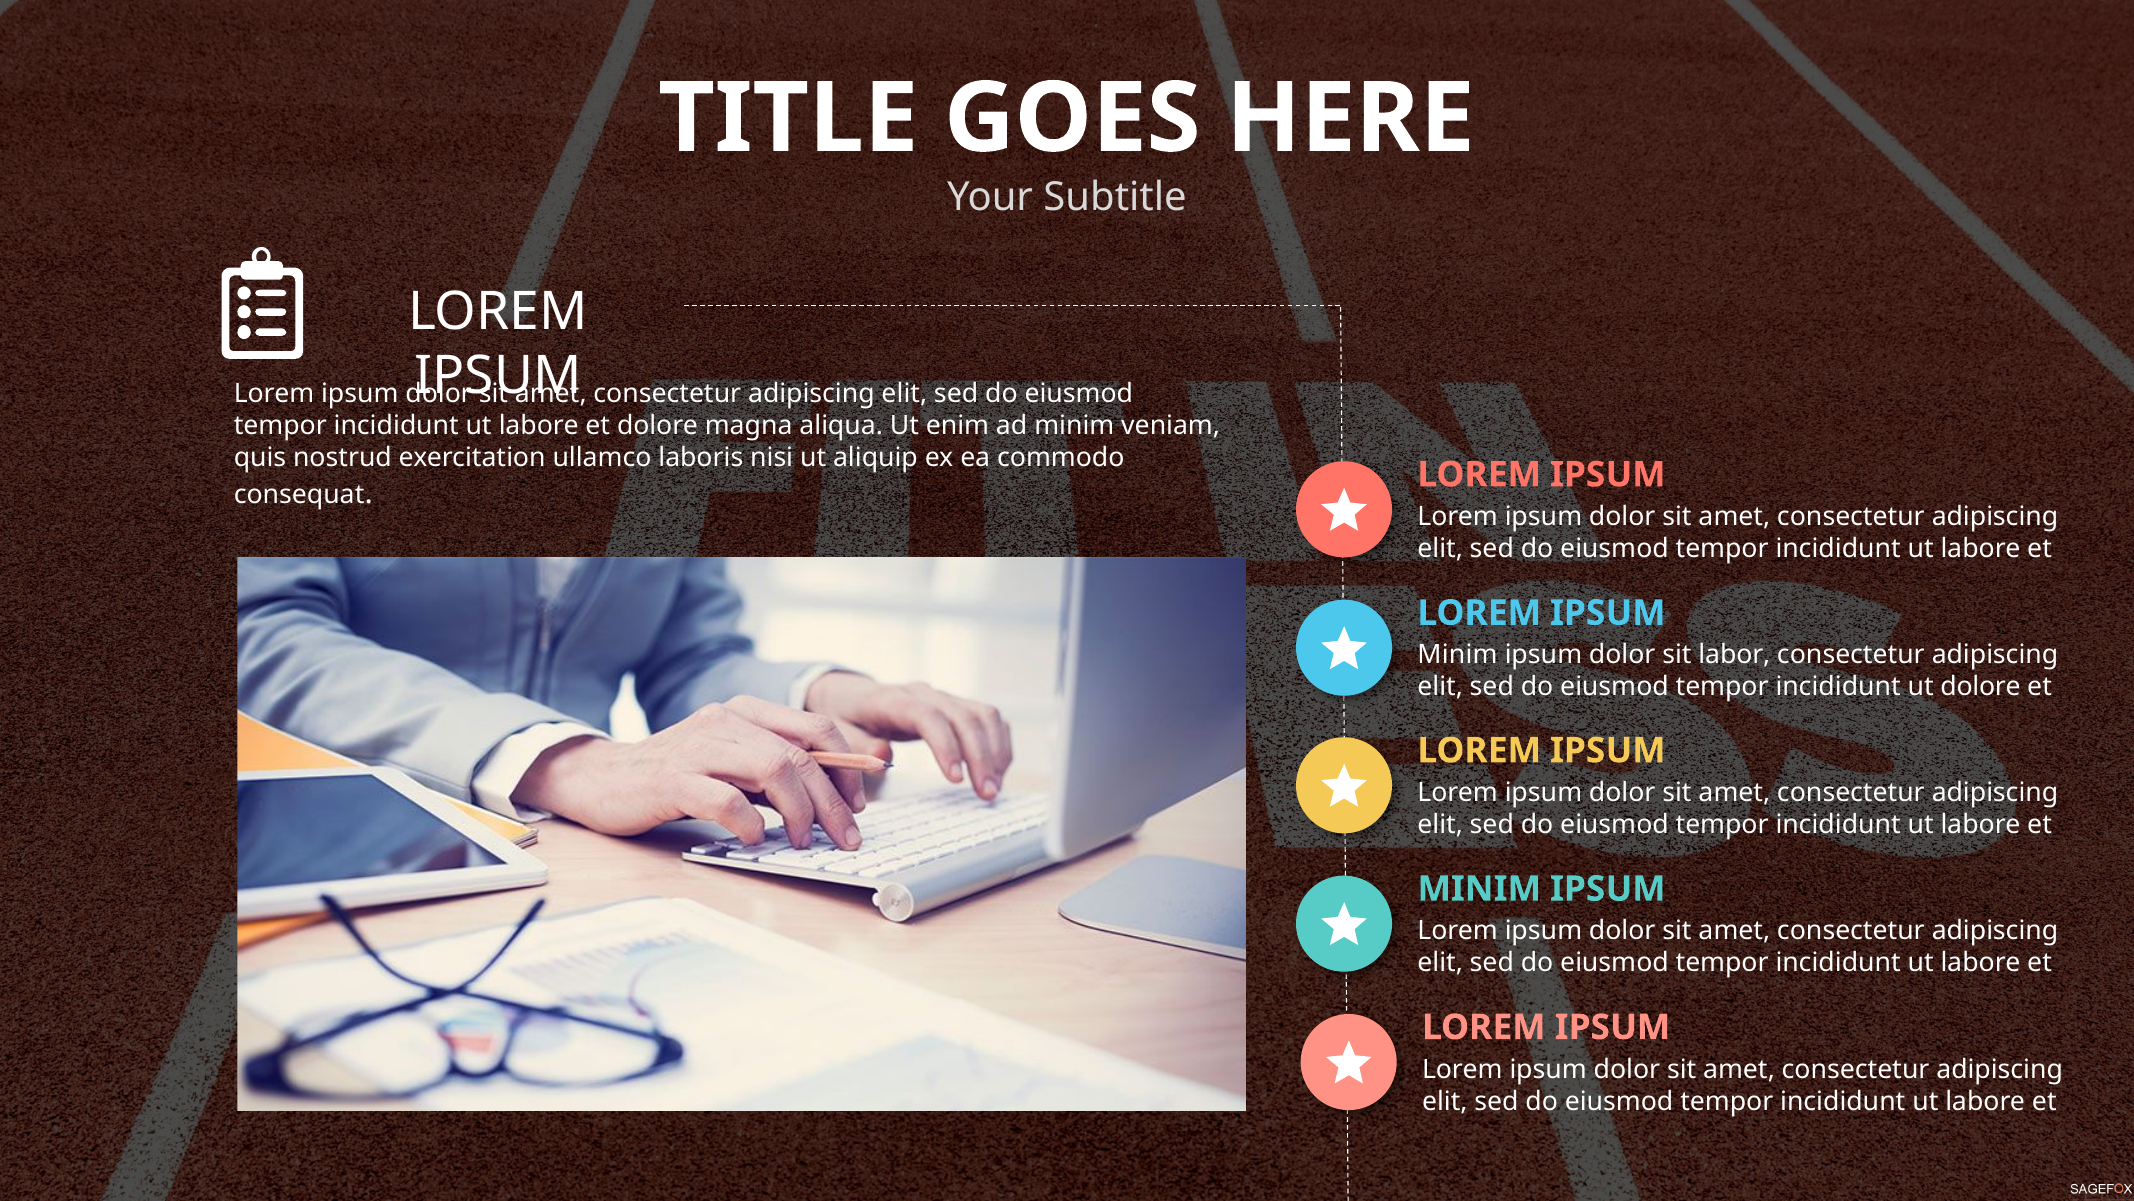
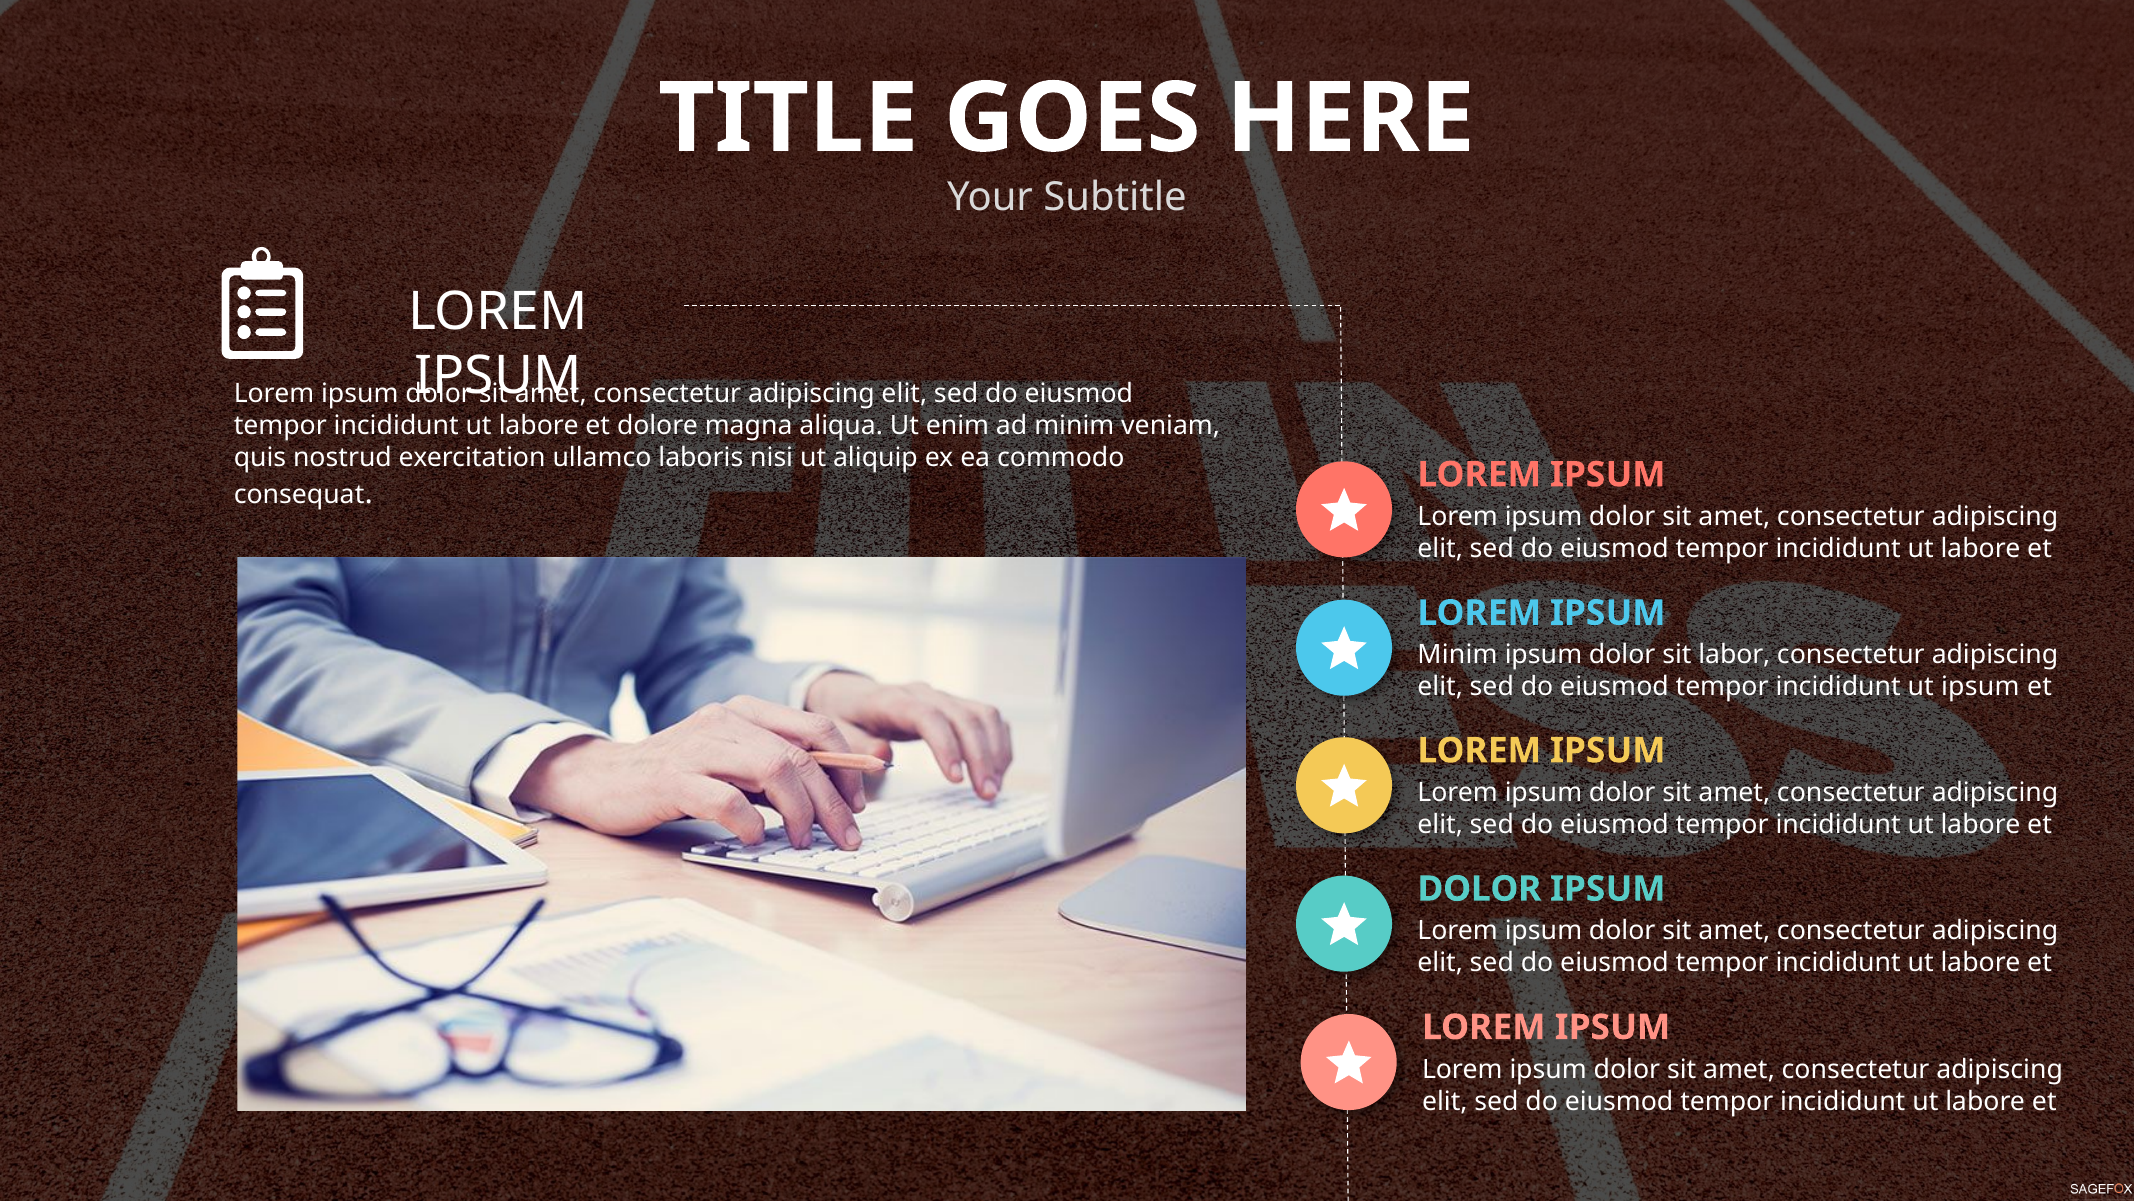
ut dolore: dolore -> ipsum
MINIM at (1479, 889): MINIM -> DOLOR
